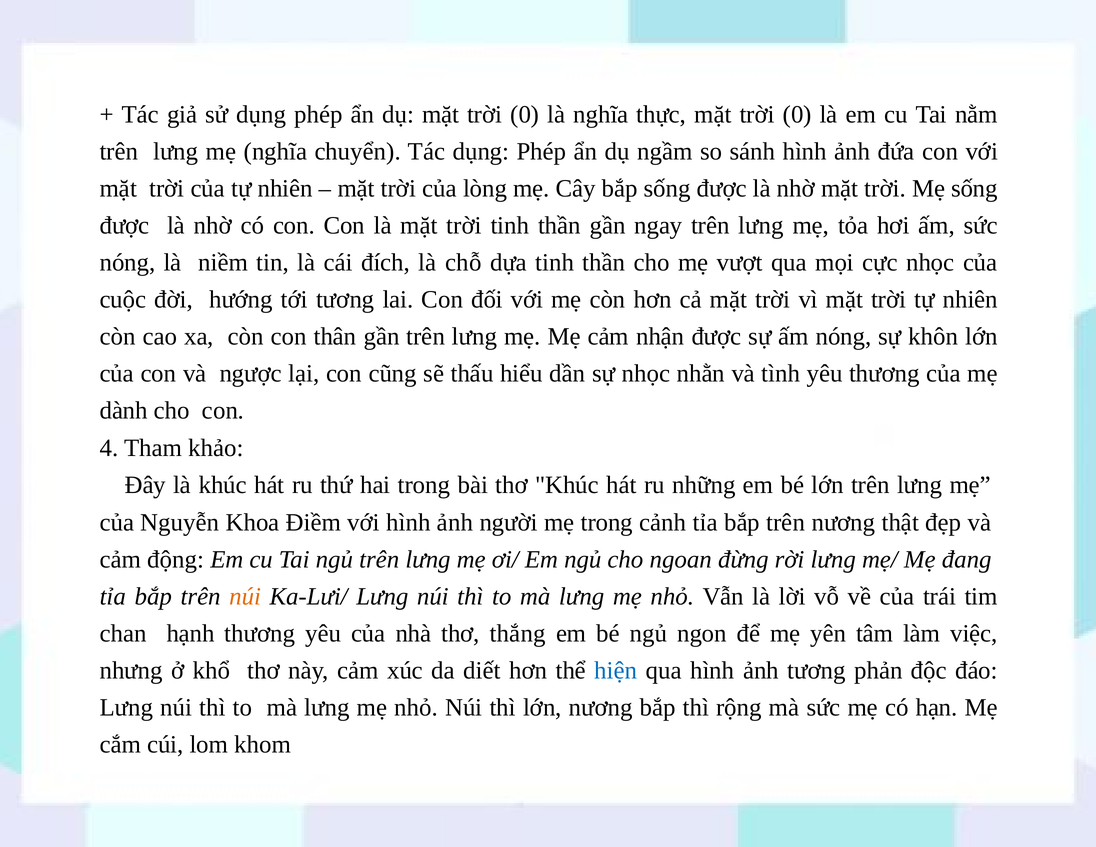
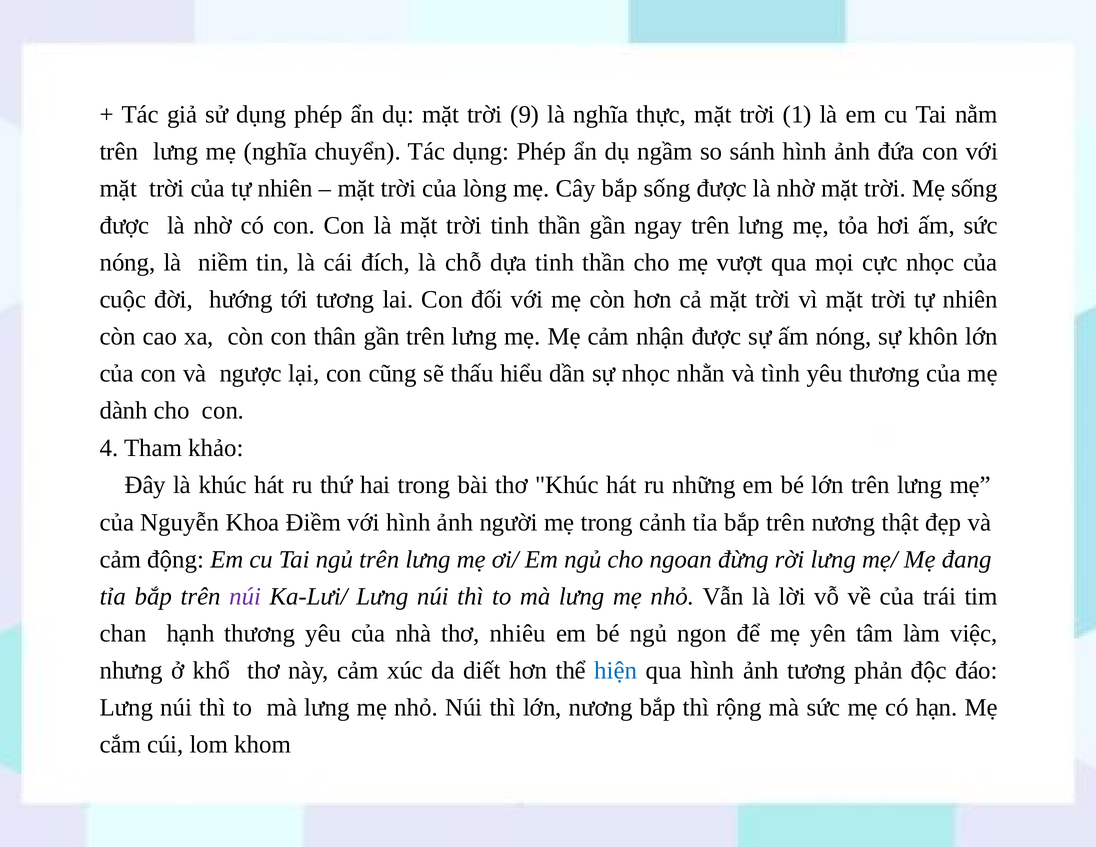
dụ mặt trời 0: 0 -> 9
thực mặt trời 0: 0 -> 1
núi at (245, 596) colour: orange -> purple
thắng: thắng -> nhiêu
